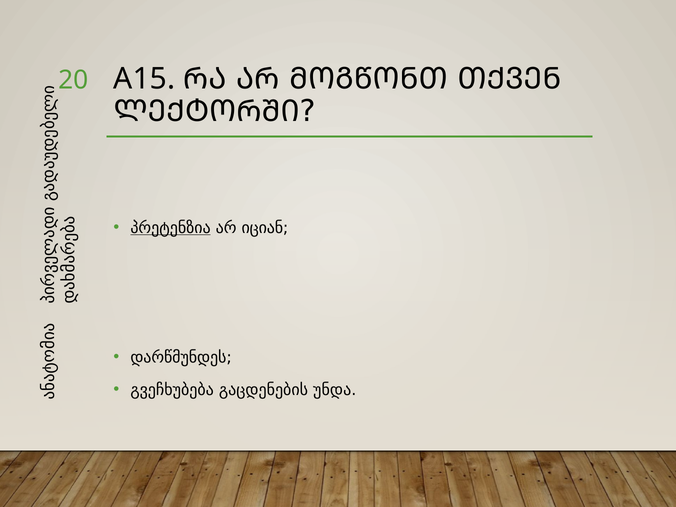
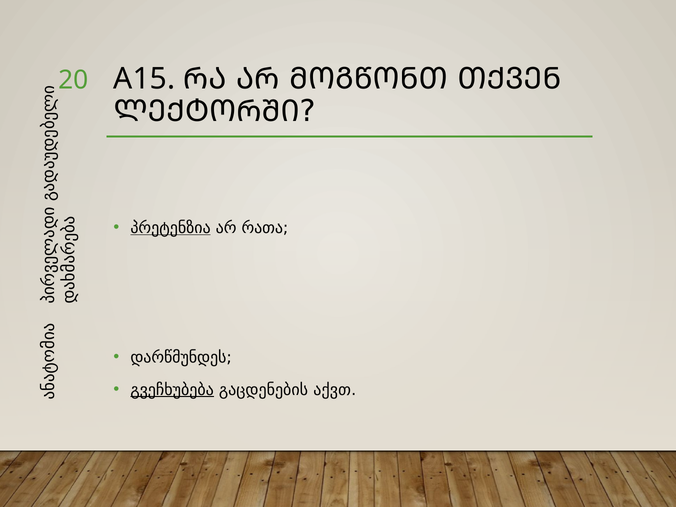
იციან: იციან -> რათა
გვეჩხუბება underline: none -> present
უნდა: უნდა -> აქვთ
